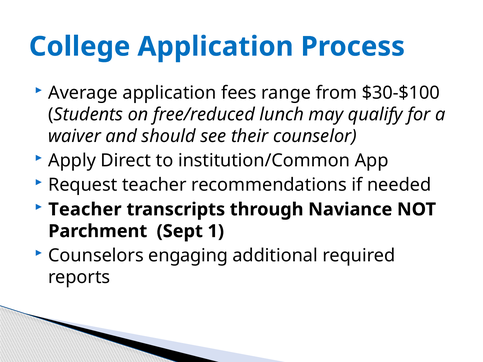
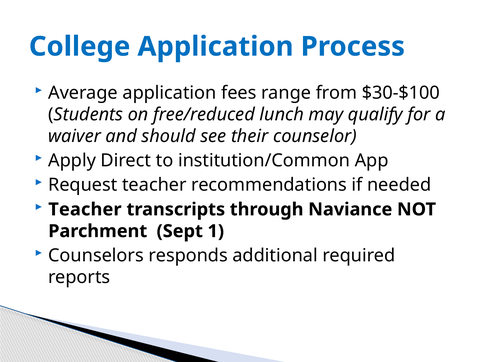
engaging: engaging -> responds
